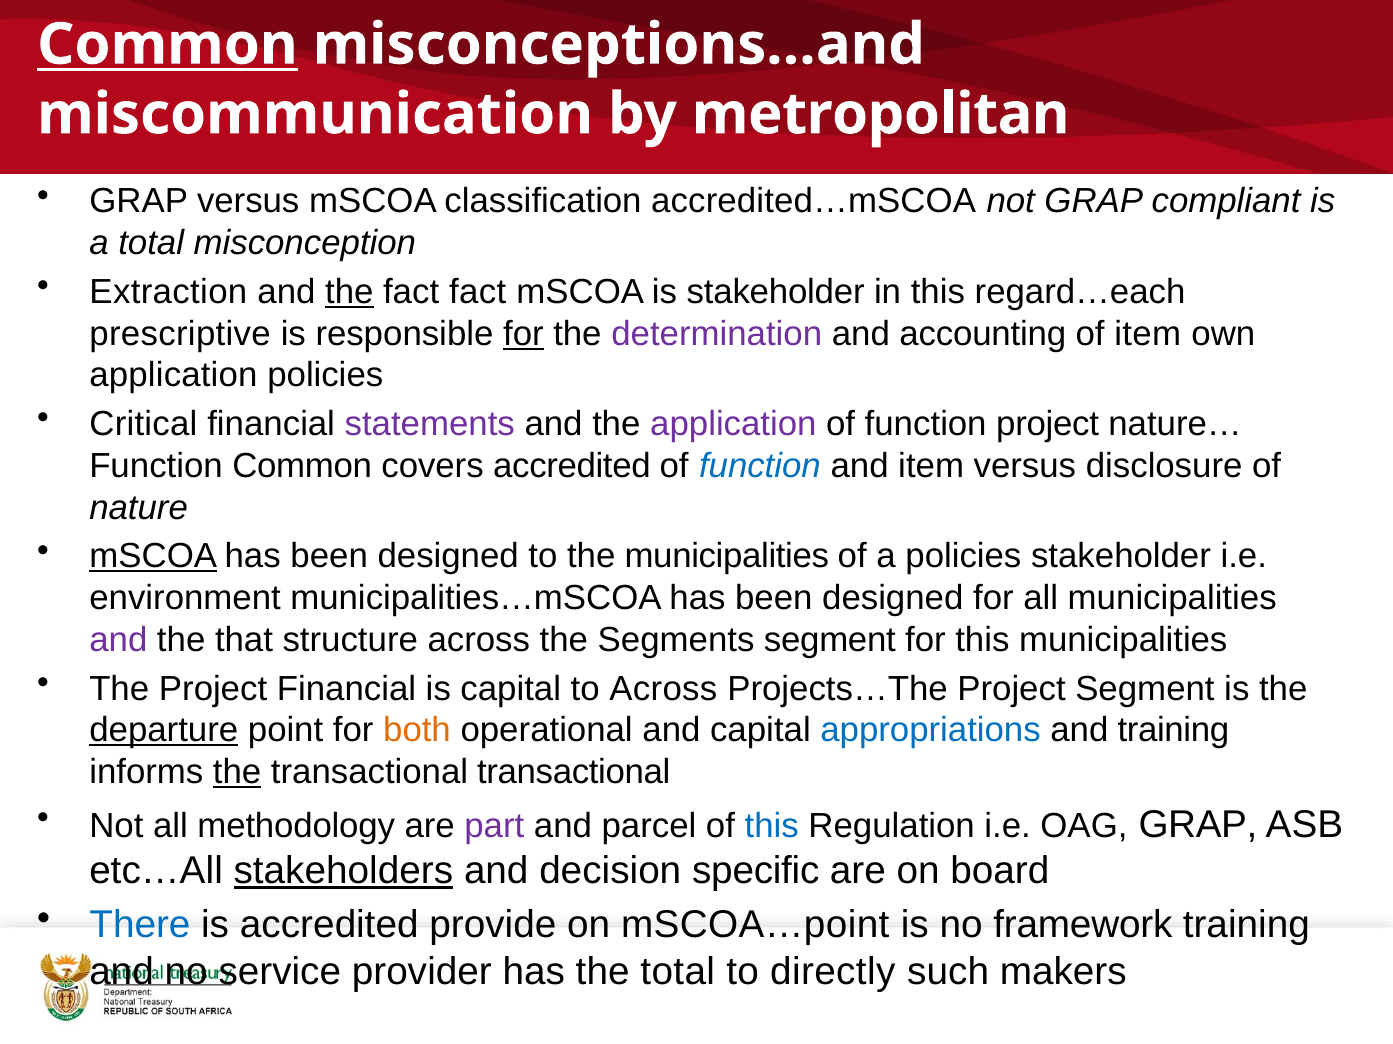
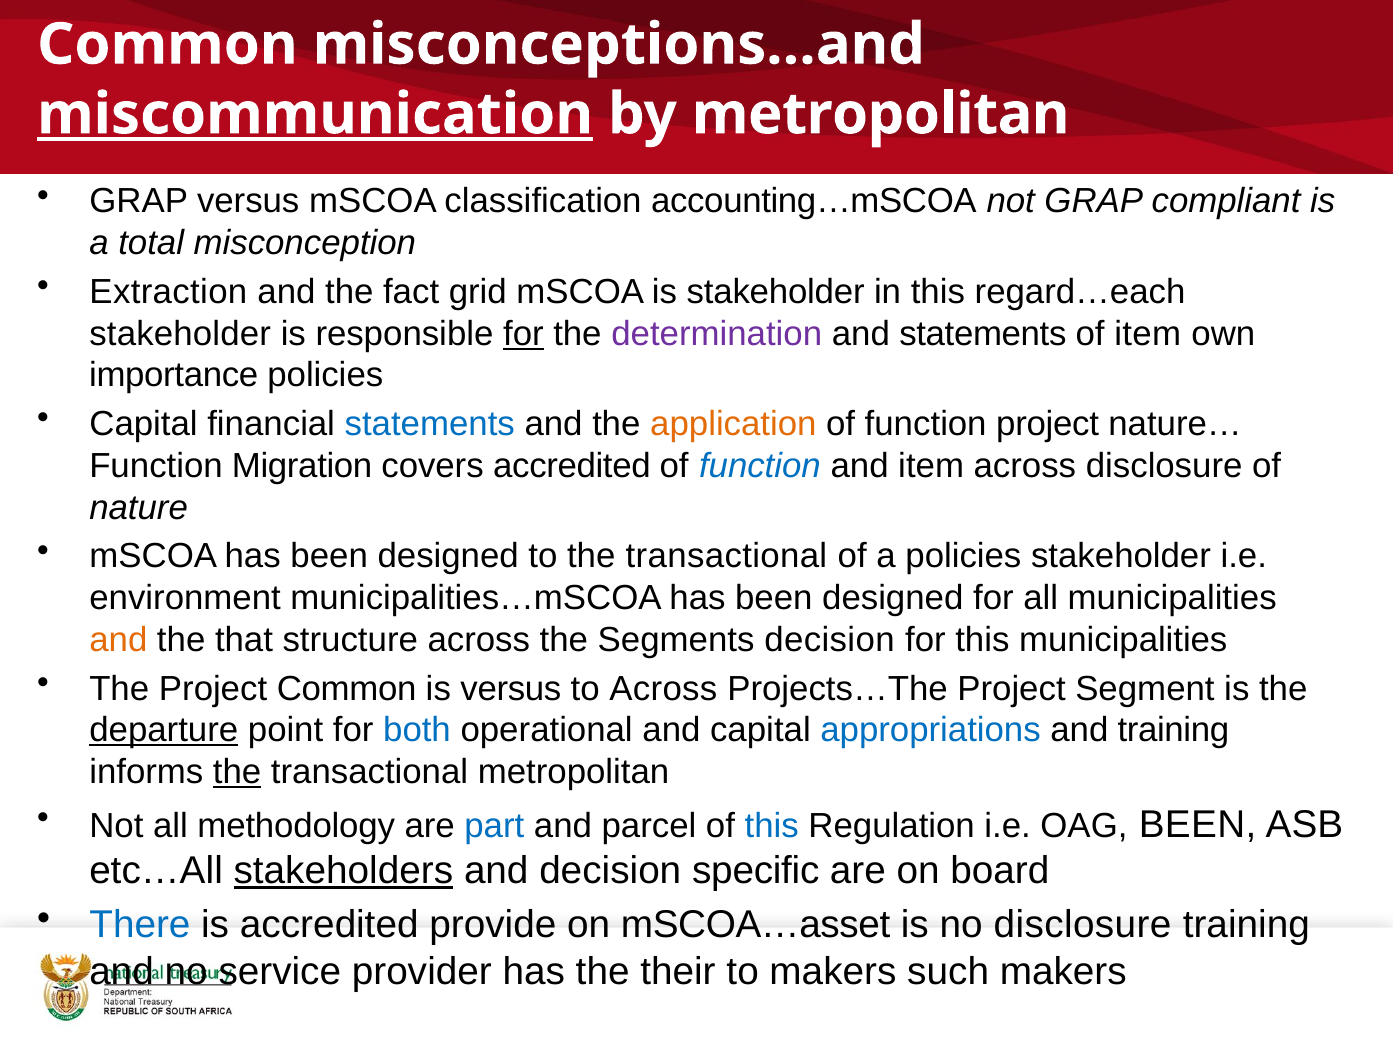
Common at (167, 45) underline: present -> none
miscommunication underline: none -> present
accredited…mSCOA: accredited…mSCOA -> accounting…mSCOA
the at (349, 292) underline: present -> none
fact fact: fact -> grid
prescriptive at (180, 334): prescriptive -> stakeholder
and accounting: accounting -> statements
application at (173, 376): application -> importance
Critical at (143, 425): Critical -> Capital
statements at (430, 425) colour: purple -> blue
application at (733, 425) colour: purple -> orange
Function Common: Common -> Migration
item versus: versus -> across
mSCOA at (153, 557) underline: present -> none
to the municipalities: municipalities -> transactional
and at (118, 640) colour: purple -> orange
Segments segment: segment -> decision
Project Financial: Financial -> Common
is capital: capital -> versus
both colour: orange -> blue
transactional transactional: transactional -> metropolitan
part colour: purple -> blue
OAG GRAP: GRAP -> BEEN
mSCOA…point: mSCOA…point -> mSCOA…asset
no framework: framework -> disclosure
the total: total -> their
to directly: directly -> makers
